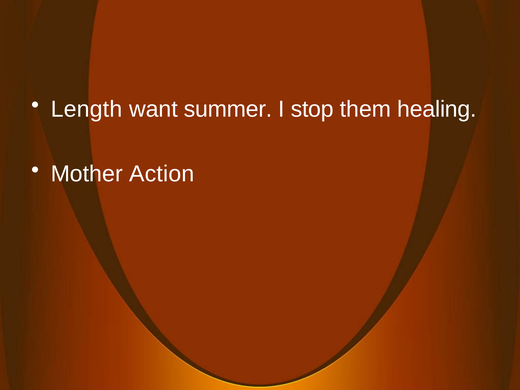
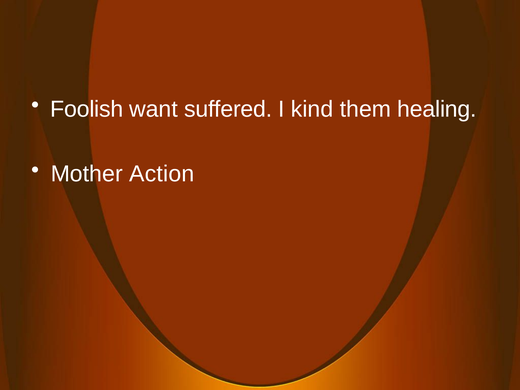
Length: Length -> Foolish
summer: summer -> suffered
stop: stop -> kind
